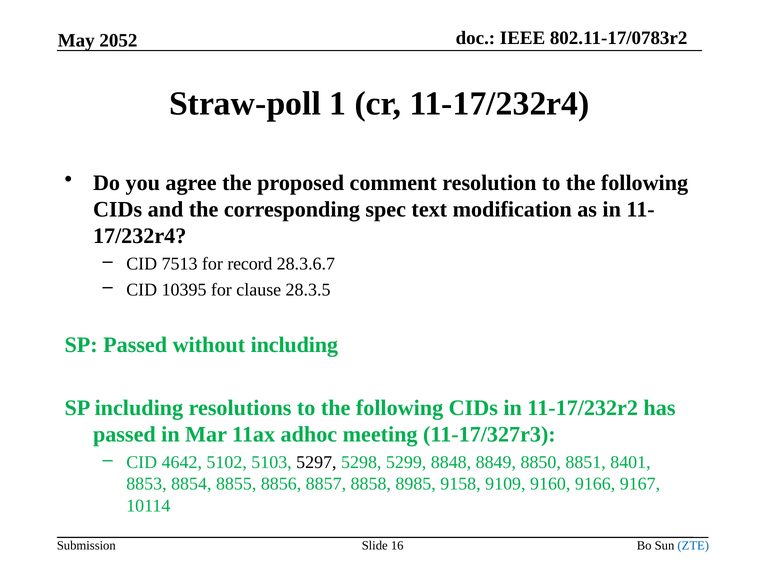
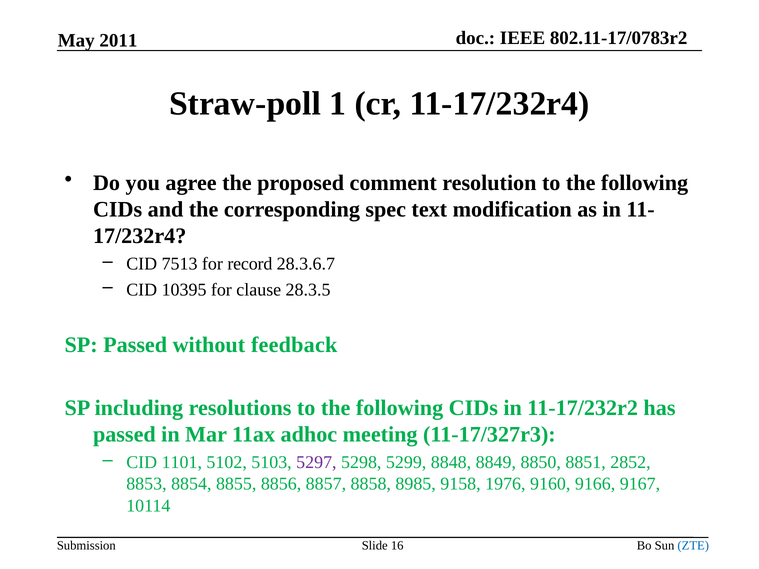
2052: 2052 -> 2011
without including: including -> feedback
4642: 4642 -> 1101
5297 colour: black -> purple
8401: 8401 -> 2852
9109: 9109 -> 1976
